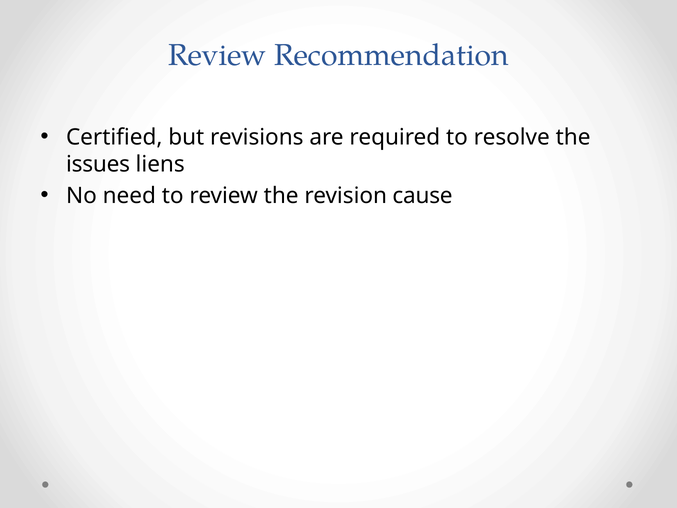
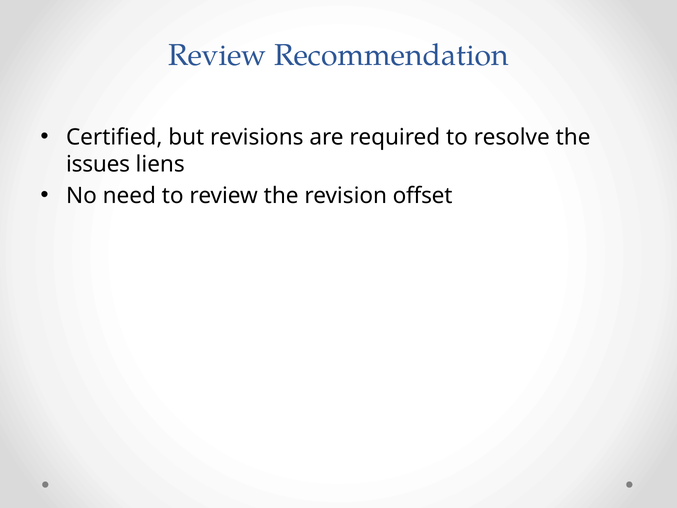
cause: cause -> offset
